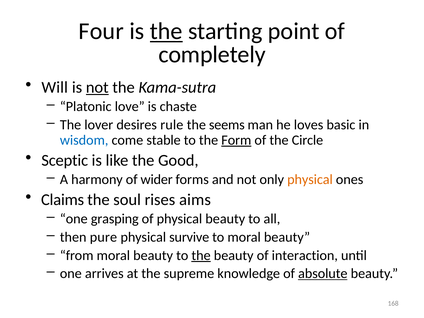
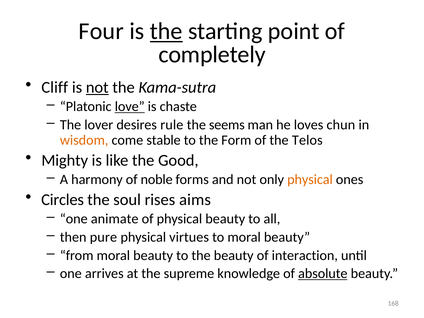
Will: Will -> Cliff
love underline: none -> present
basic: basic -> chun
wisdom colour: blue -> orange
Form underline: present -> none
Circle: Circle -> Telos
Sceptic: Sceptic -> Mighty
wider: wider -> noble
Claims: Claims -> Circles
grasping: grasping -> animate
survive: survive -> virtues
the at (201, 255) underline: present -> none
